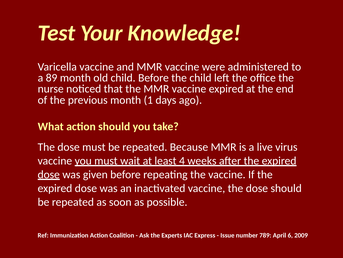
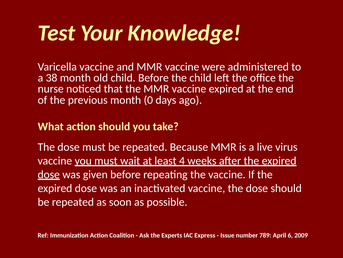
89: 89 -> 38
1: 1 -> 0
